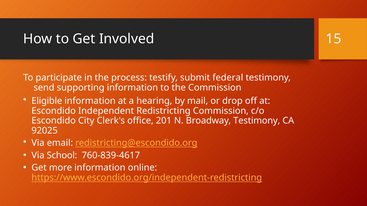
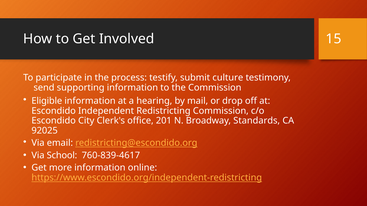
federal: federal -> culture
Broadway Testimony: Testimony -> Standards
